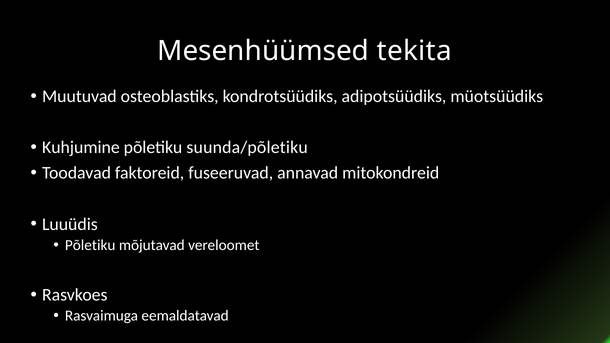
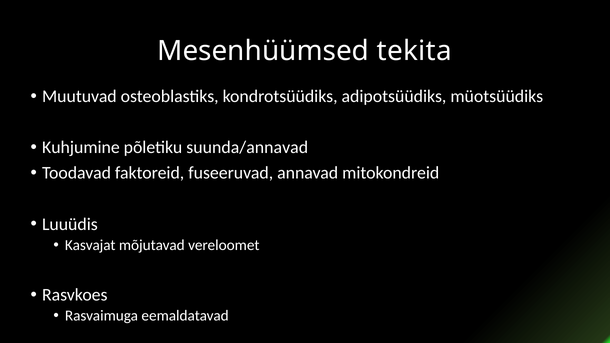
suunda/põletiku: suunda/põletiku -> suunda/annavad
Põletiku at (90, 245): Põletiku -> Kasvajat
